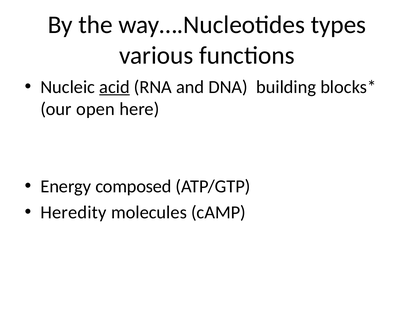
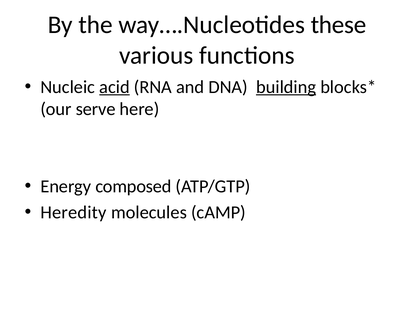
types: types -> these
building underline: none -> present
open: open -> serve
